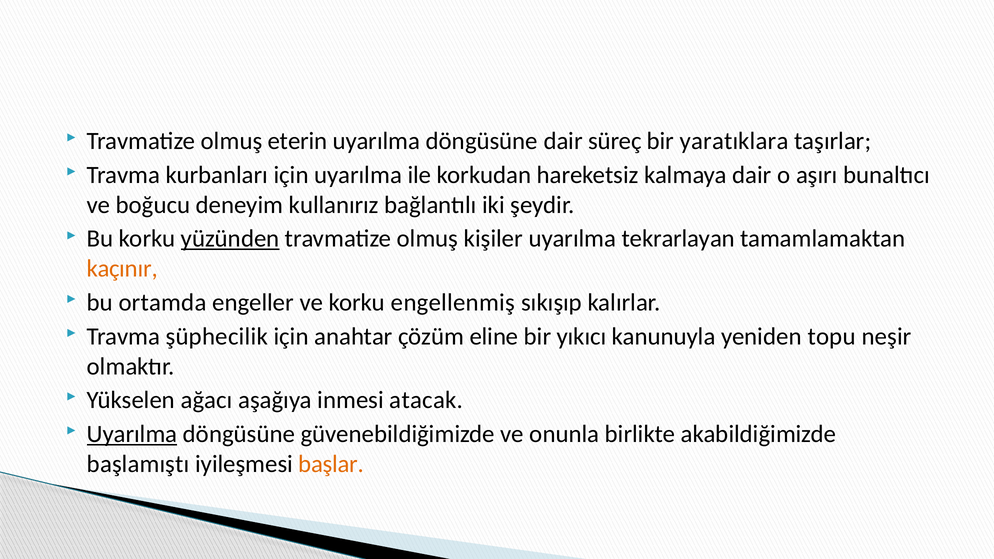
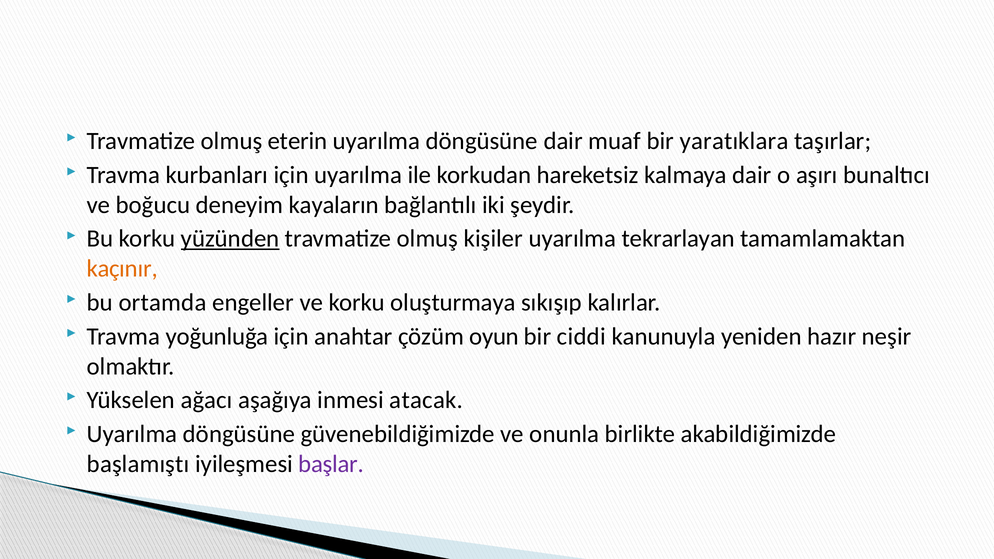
süreç: süreç -> muaf
kullanırız: kullanırız -> kayaların
engellenmiş: engellenmiş -> oluşturmaya
şüphecilik: şüphecilik -> yoğunluğa
eline: eline -> oyun
yıkıcı: yıkıcı -> ciddi
topu: topu -> hazır
Uyarılma at (132, 434) underline: present -> none
başlar colour: orange -> purple
